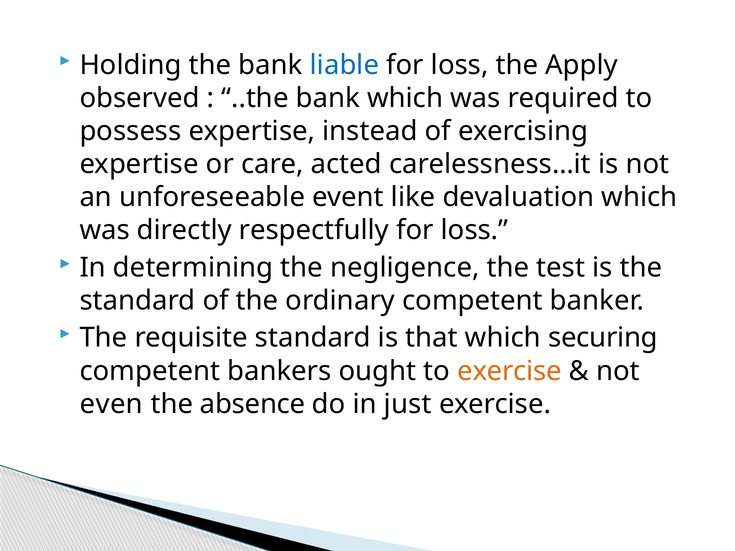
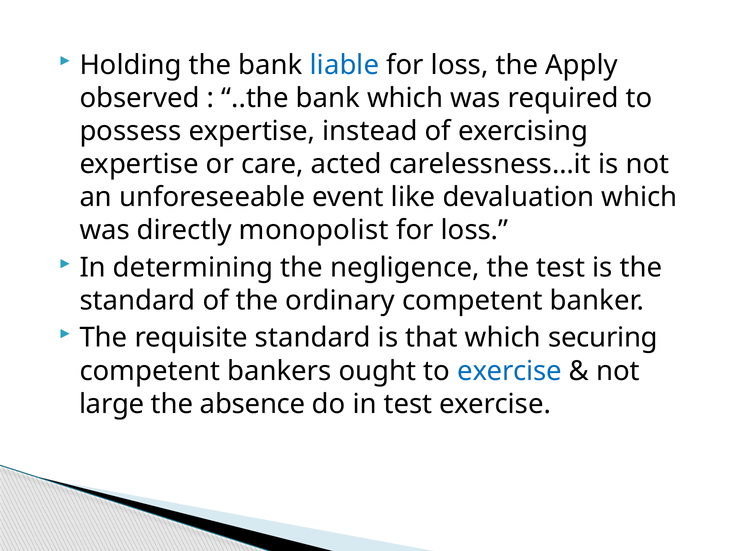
respectfully: respectfully -> monopolist
exercise at (510, 371) colour: orange -> blue
even: even -> large
in just: just -> test
